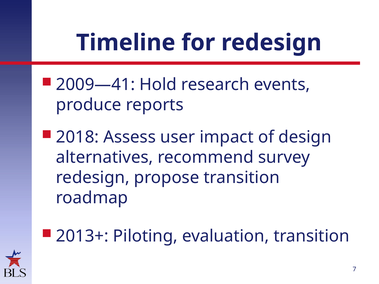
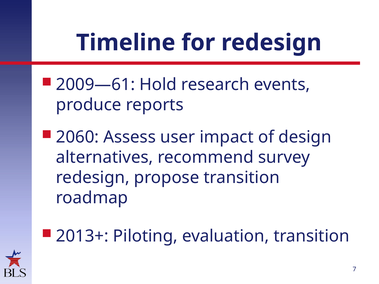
2009—41: 2009—41 -> 2009—61
2018: 2018 -> 2060
